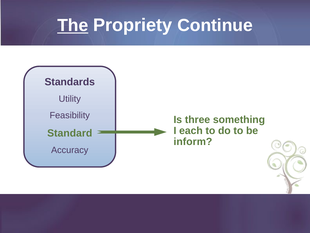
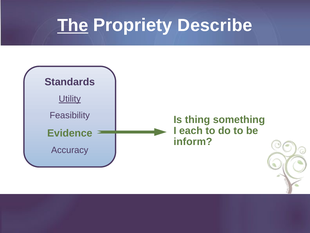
Continue: Continue -> Describe
Utility underline: none -> present
three: three -> thing
Standard: Standard -> Evidence
